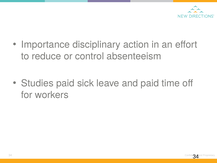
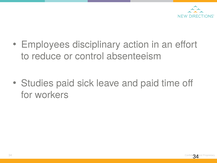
Importance: Importance -> Employees
